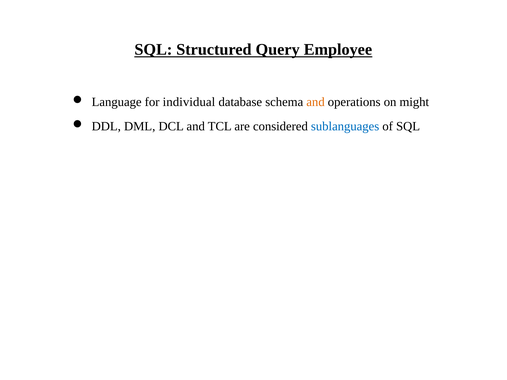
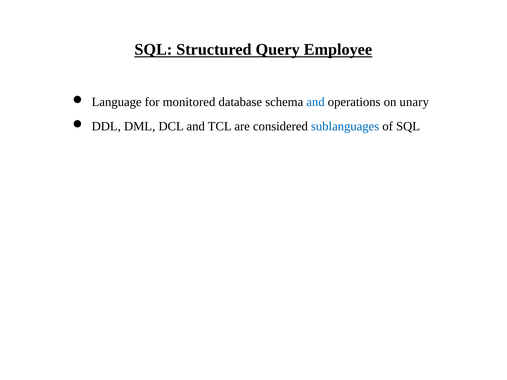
individual: individual -> monitored
and at (316, 102) colour: orange -> blue
might: might -> unary
